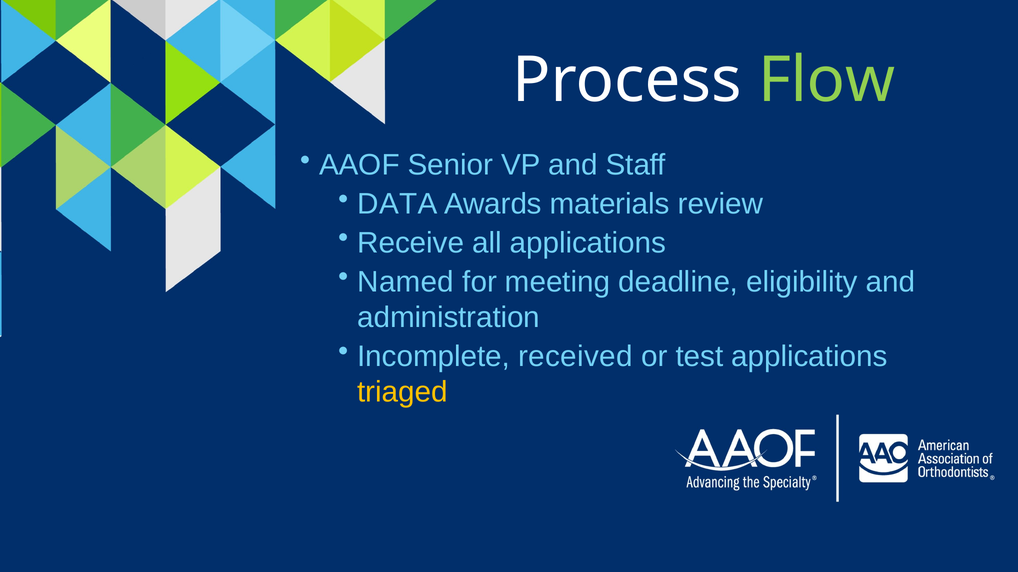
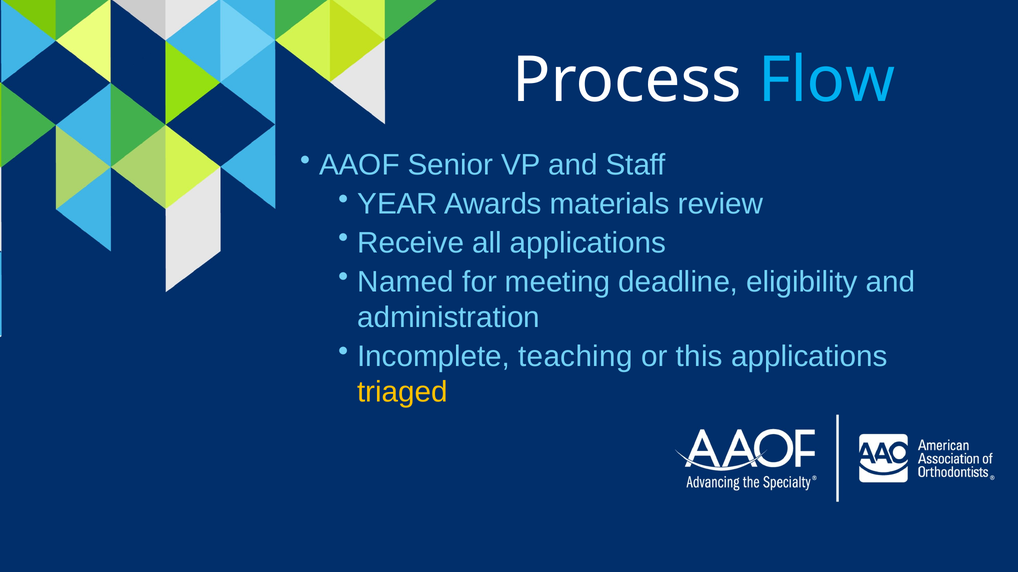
Flow colour: light green -> light blue
DATA: DATA -> YEAR
received: received -> teaching
test: test -> this
